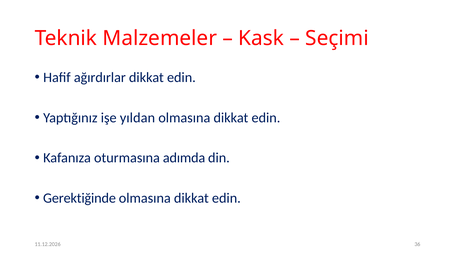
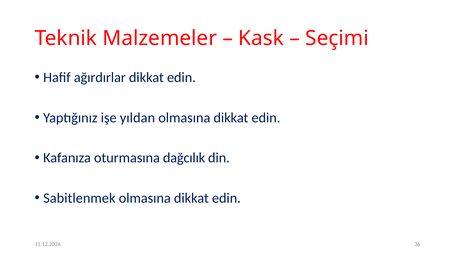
adımda: adımda -> dağcılık
Gerektiğinde: Gerektiğinde -> Sabitlenmek
